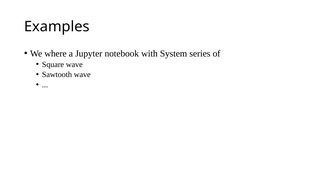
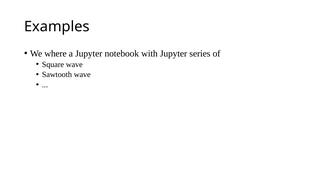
with System: System -> Jupyter
